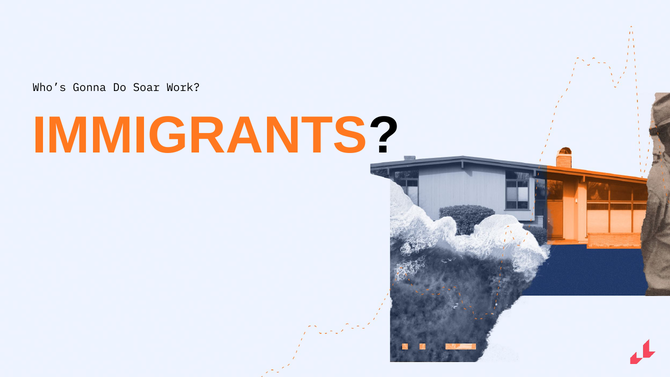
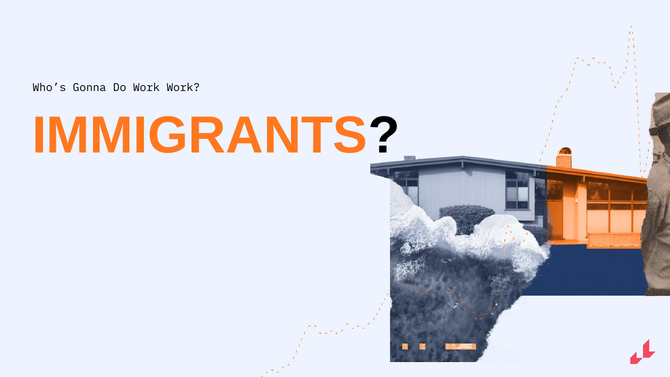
Do Soar: Soar -> Work
